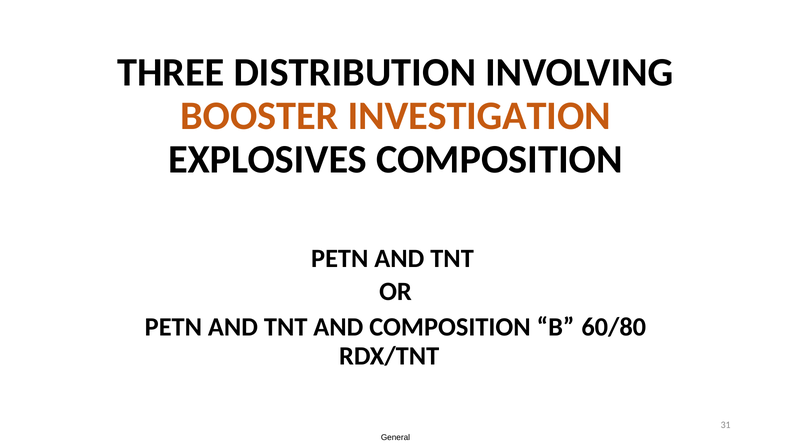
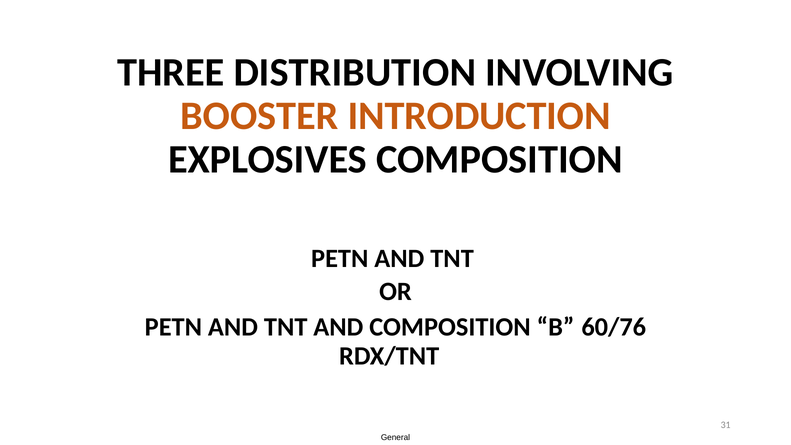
INVESTIGATION: INVESTIGATION -> INTRODUCTION
60/80: 60/80 -> 60/76
